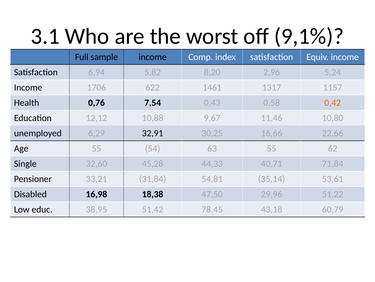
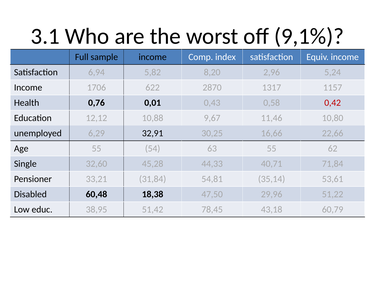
1461: 1461 -> 2870
7,54: 7,54 -> 0,01
0,42 colour: orange -> red
16,98: 16,98 -> 60,48
